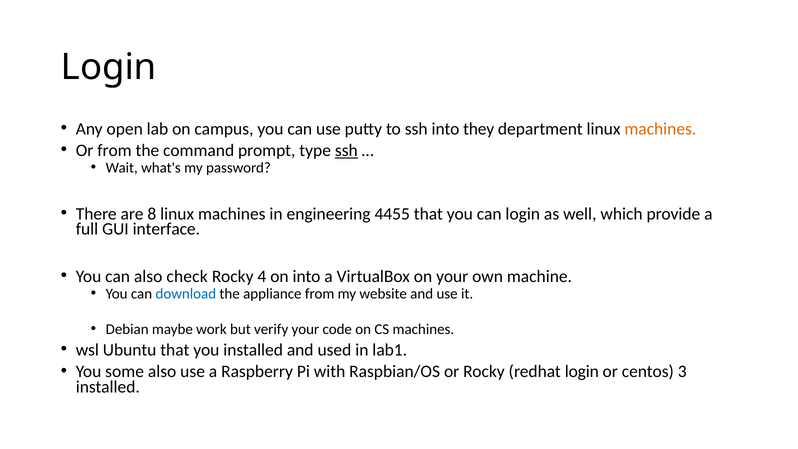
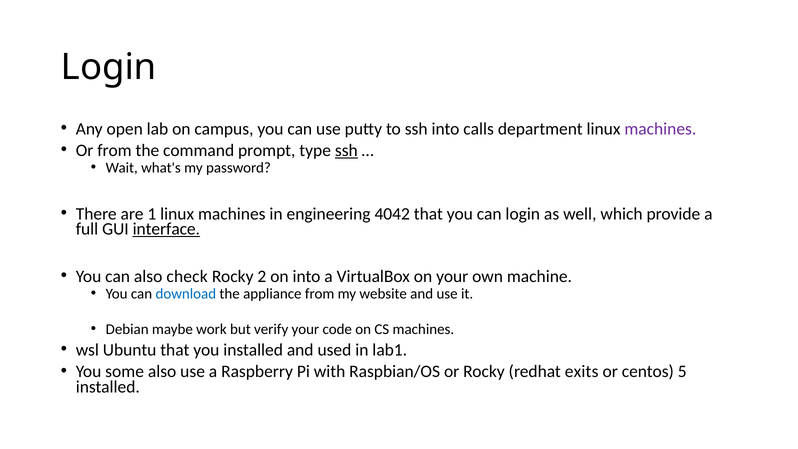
they: they -> calls
machines at (660, 129) colour: orange -> purple
8: 8 -> 1
4455: 4455 -> 4042
interface underline: none -> present
4: 4 -> 2
redhat login: login -> exits
3: 3 -> 5
